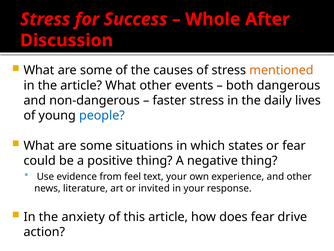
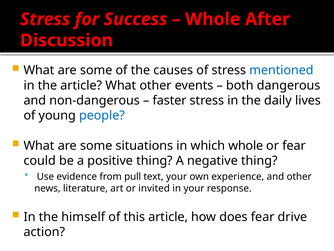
mentioned colour: orange -> blue
which states: states -> whole
feel: feel -> pull
anxiety: anxiety -> himself
